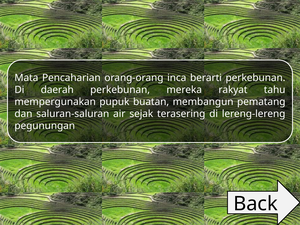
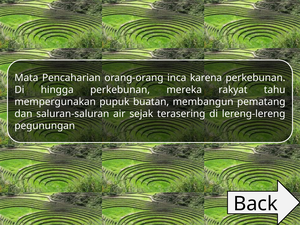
berarti: berarti -> karena
daerah: daerah -> hingga
